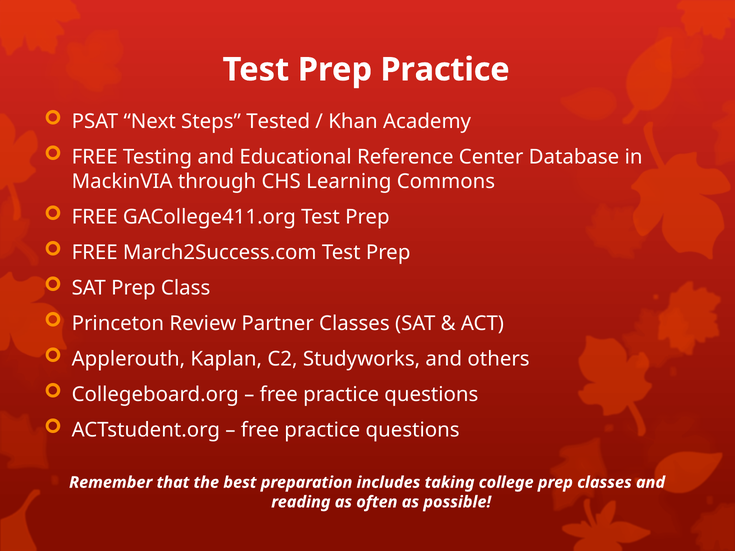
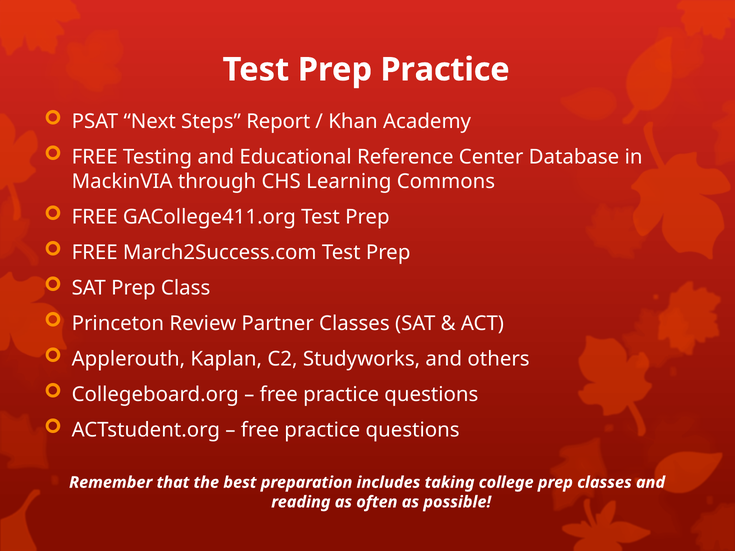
Tested: Tested -> Report
